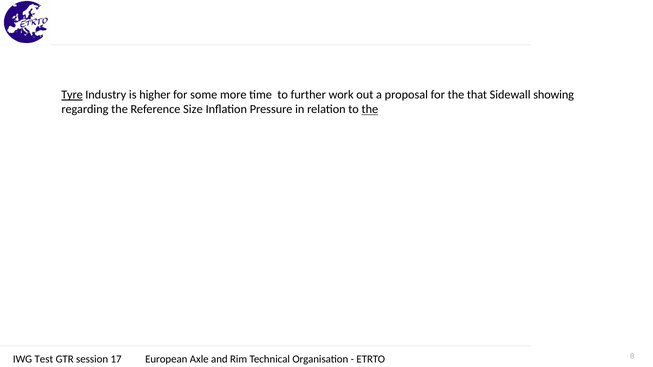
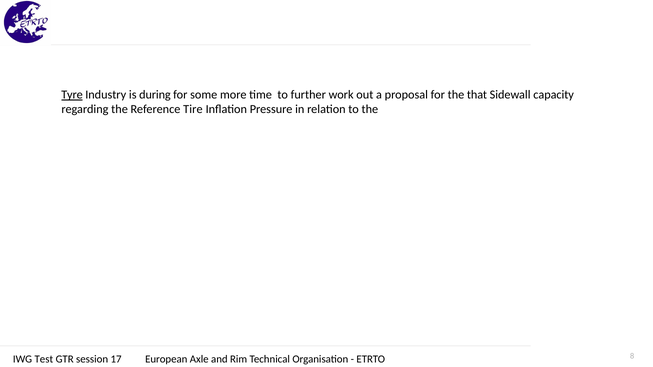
higher: higher -> during
showing: showing -> capacity
Size: Size -> Tire
the at (370, 109) underline: present -> none
